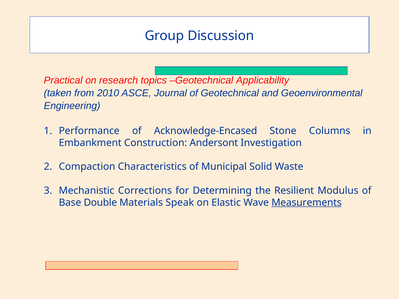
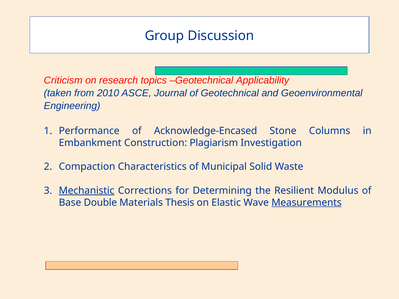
Practical: Practical -> Criticism
Andersont: Andersont -> Plagiarism
Mechanistic underline: none -> present
Speak: Speak -> Thesis
